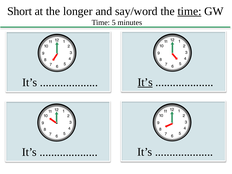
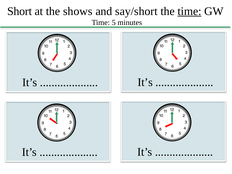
longer: longer -> shows
say/word: say/word -> say/short
It’s at (145, 82) underline: present -> none
